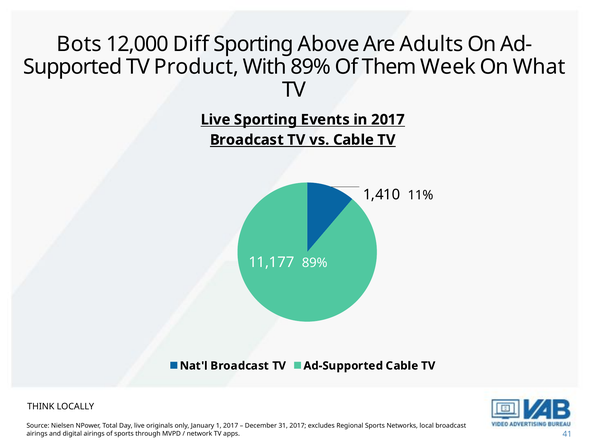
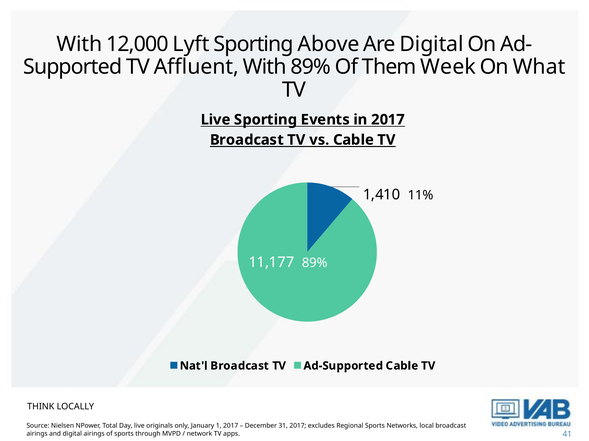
Bots at (79, 44): Bots -> With
Diff: Diff -> Lyft
Are Adults: Adults -> Digital
Product: Product -> Affluent
